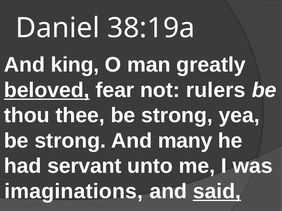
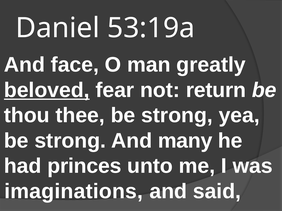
38:19a: 38:19a -> 53:19a
king: king -> face
rulers: rulers -> return
servant: servant -> princes
said underline: present -> none
